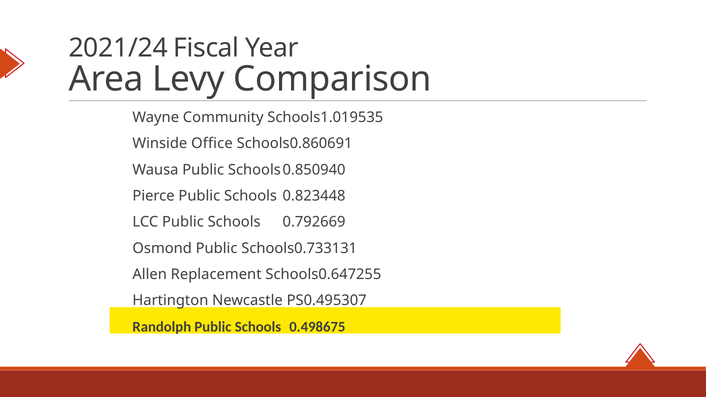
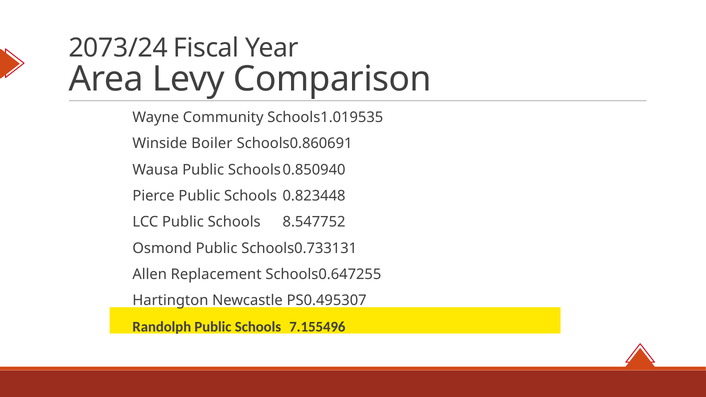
2021/24: 2021/24 -> 2073/24
Office: Office -> Boiler
0.792669: 0.792669 -> 8.547752
0.498675: 0.498675 -> 7.155496
